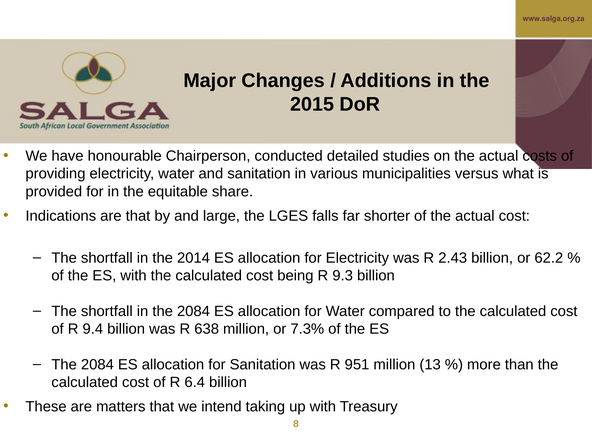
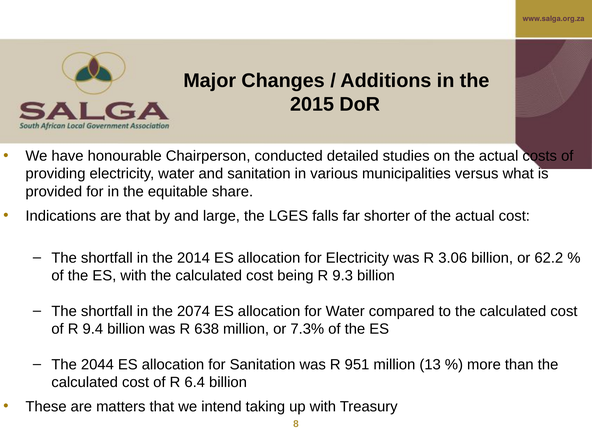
2.43: 2.43 -> 3.06
in the 2084: 2084 -> 2074
2084 at (97, 364): 2084 -> 2044
